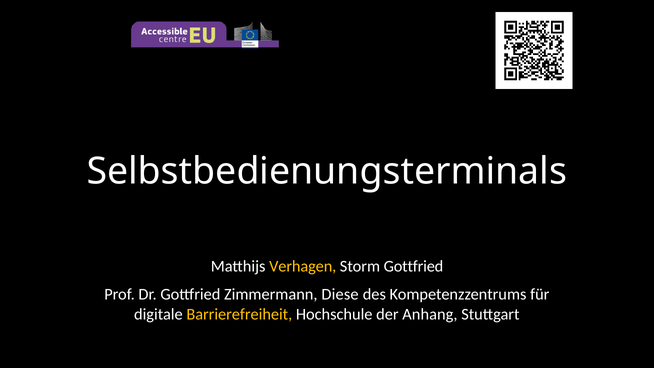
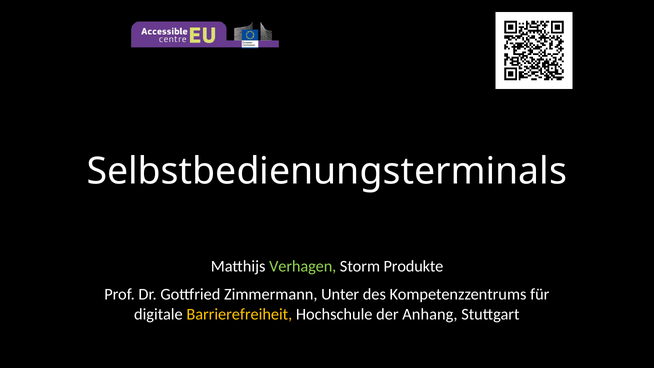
Verhagen colour: yellow -> light green
Storm Gottfried: Gottfried -> Produkte
Diese: Diese -> Unter
